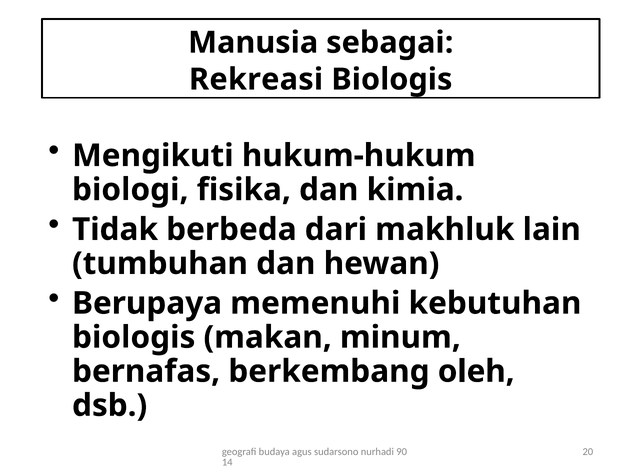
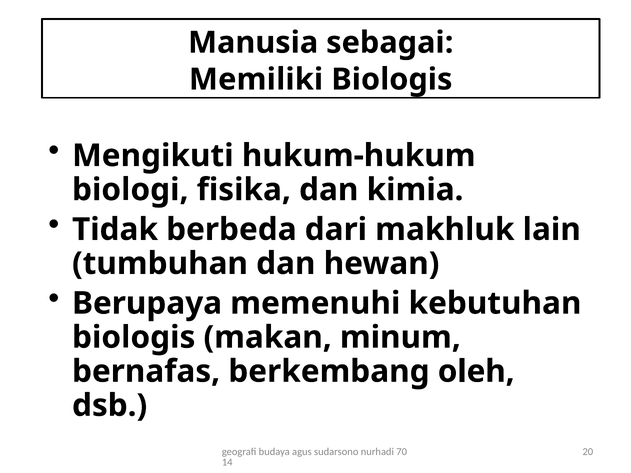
Rekreasi: Rekreasi -> Memiliki
90: 90 -> 70
